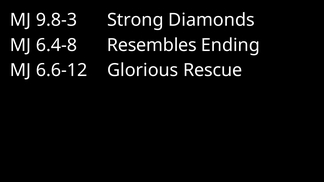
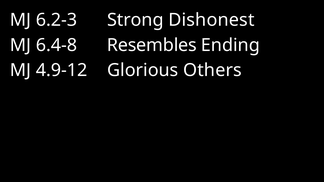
9.8-3: 9.8-3 -> 6.2-3
Diamonds: Diamonds -> Dishonest
6.6-12: 6.6-12 -> 4.9-12
Rescue: Rescue -> Others
